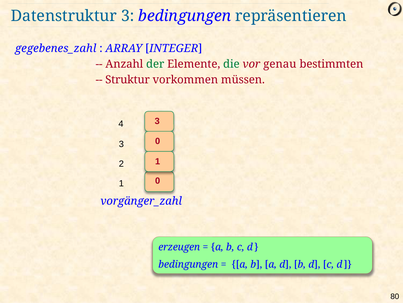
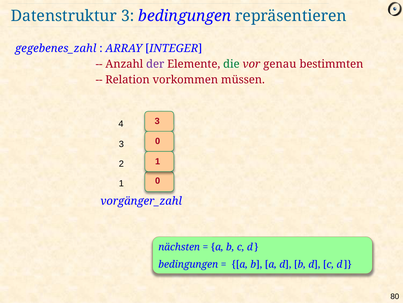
der colour: green -> purple
Struktur: Struktur -> Relation
erzeugen: erzeugen -> nächsten
